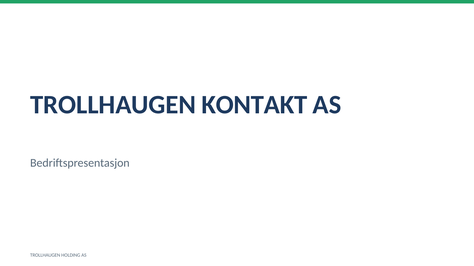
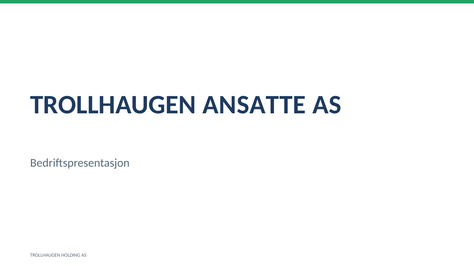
KONTAKT: KONTAKT -> ANSATTE
